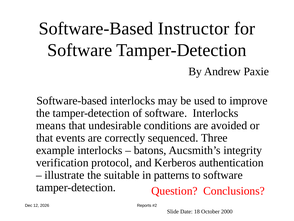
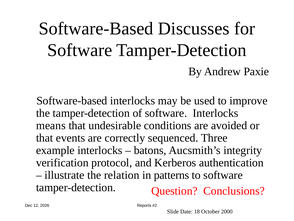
Instructor: Instructor -> Discusses
suitable: suitable -> relation
